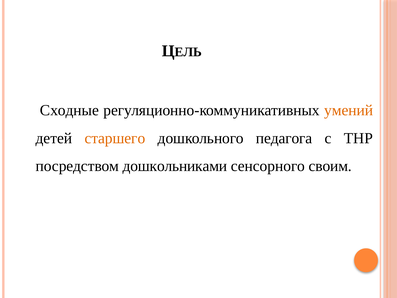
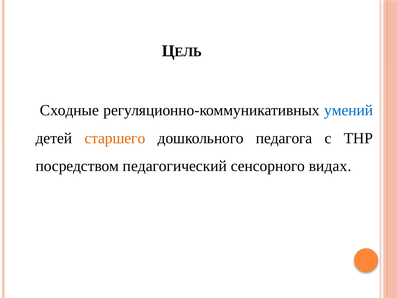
умений colour: orange -> blue
дошкольниками: дошкольниками -> педагогический
своим: своим -> видах
